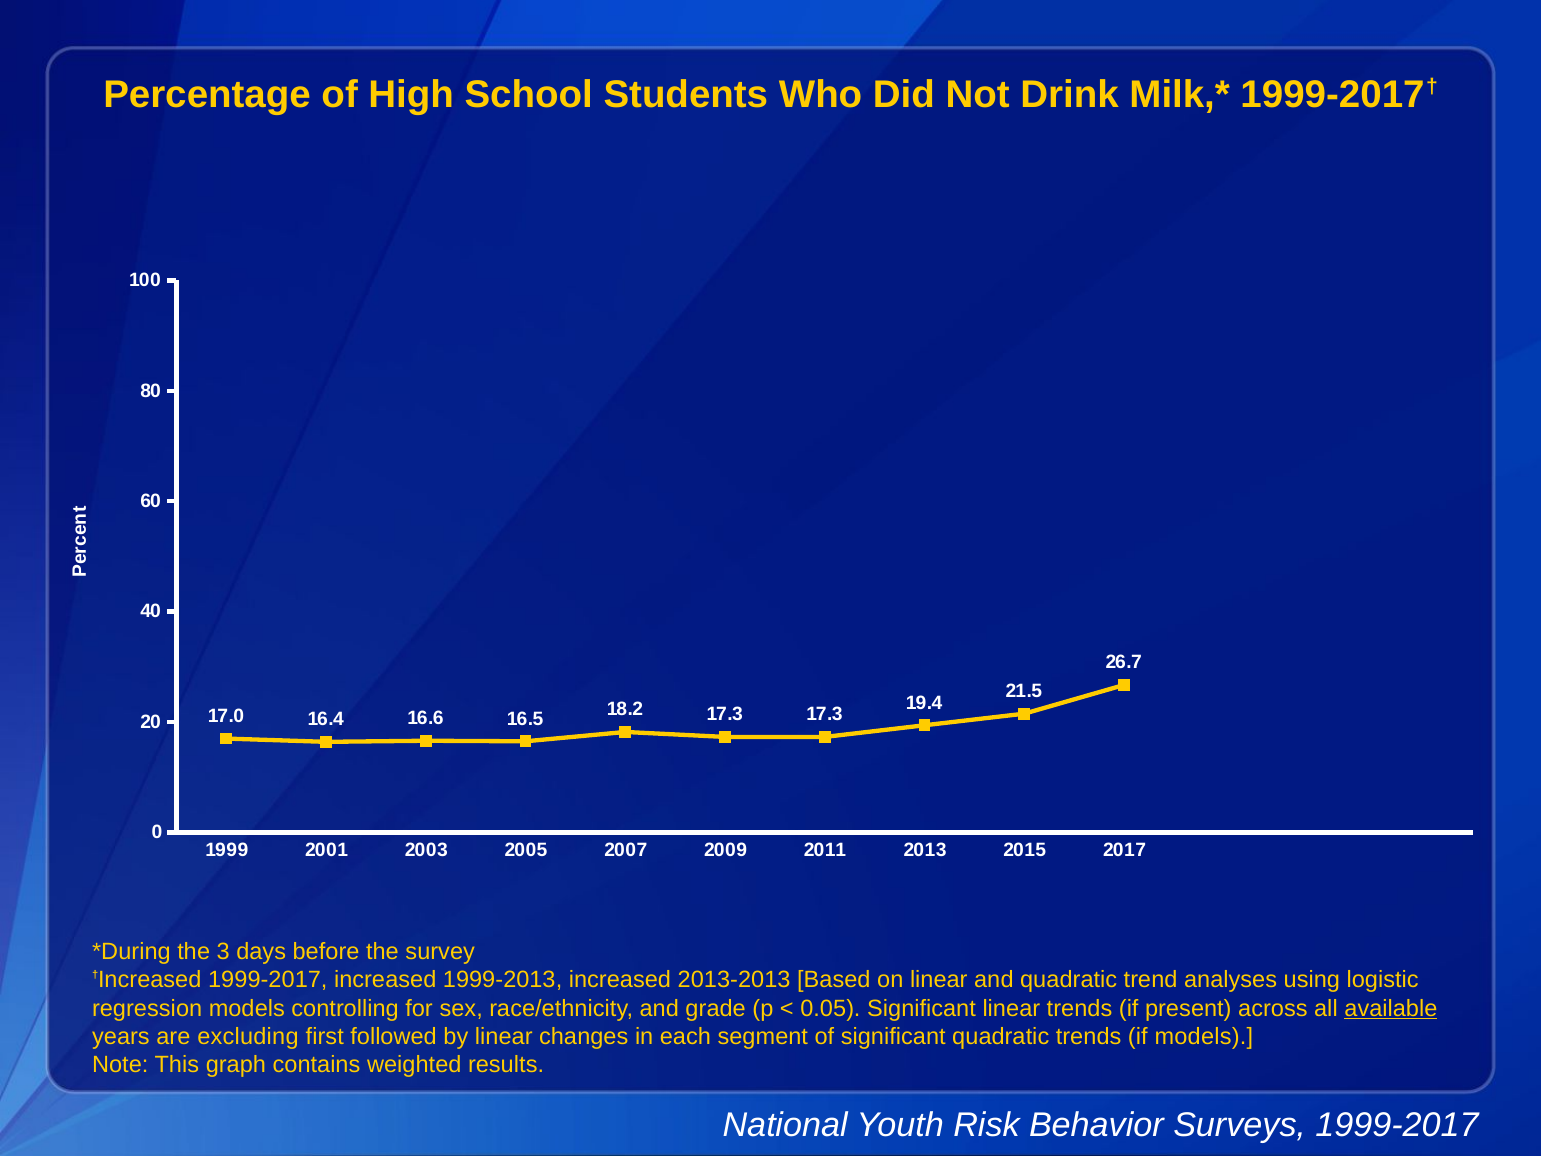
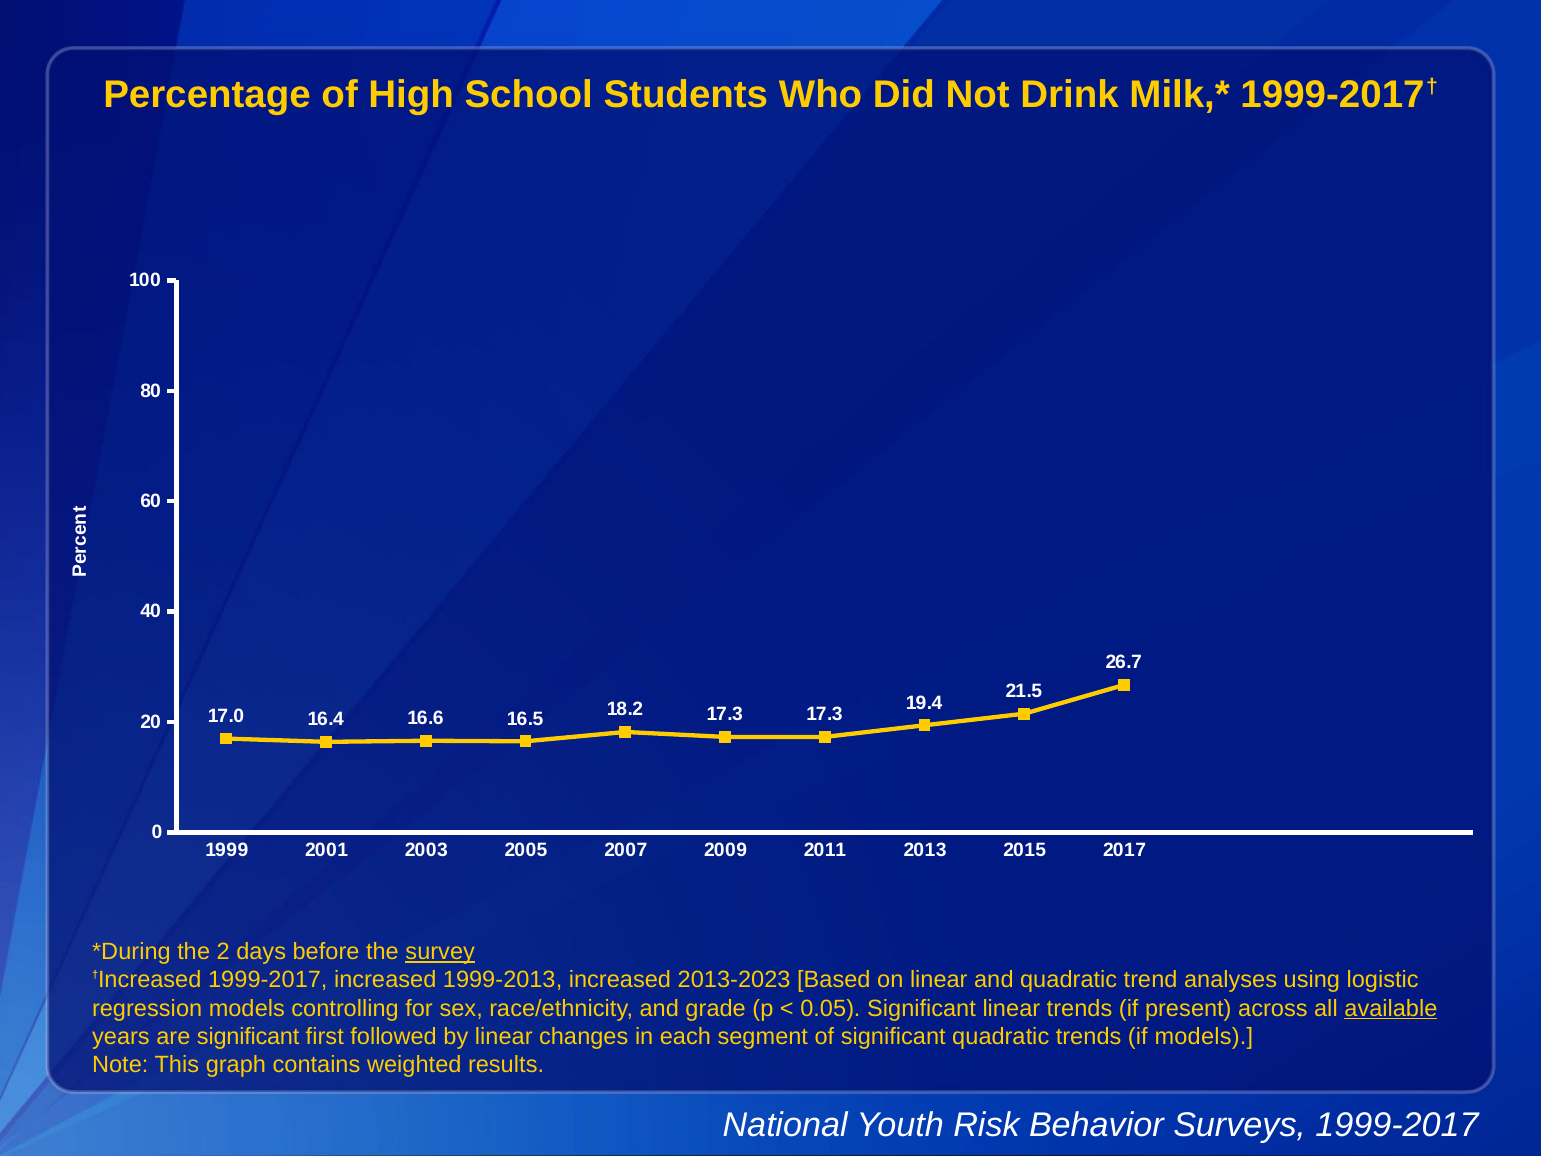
3: 3 -> 2
survey underline: none -> present
2013-2013: 2013-2013 -> 2013-2023
are excluding: excluding -> significant
